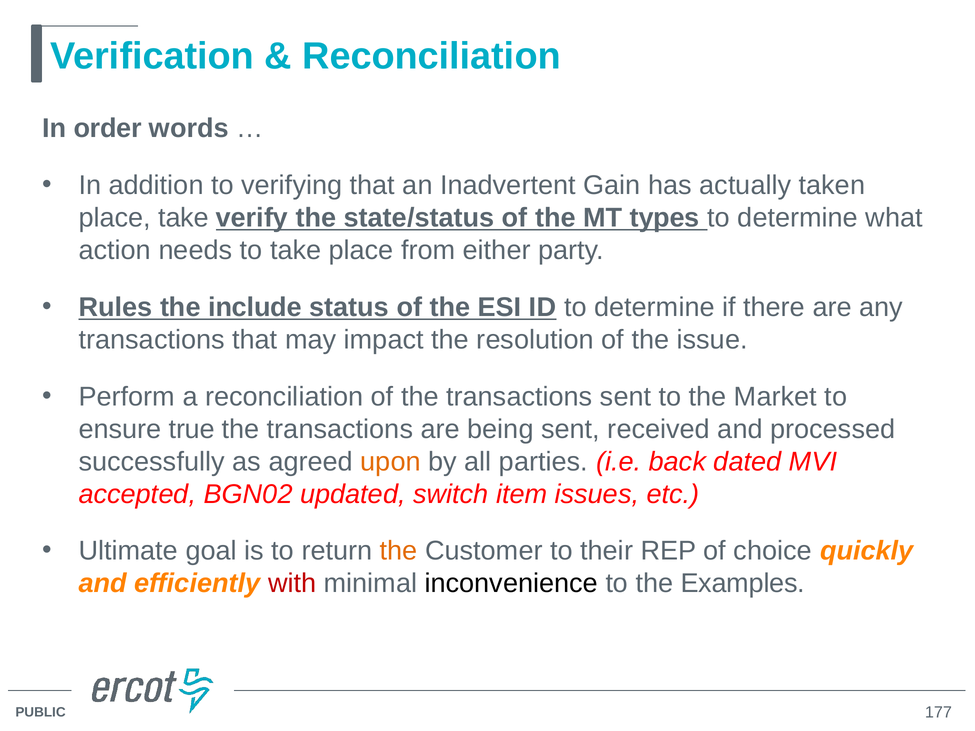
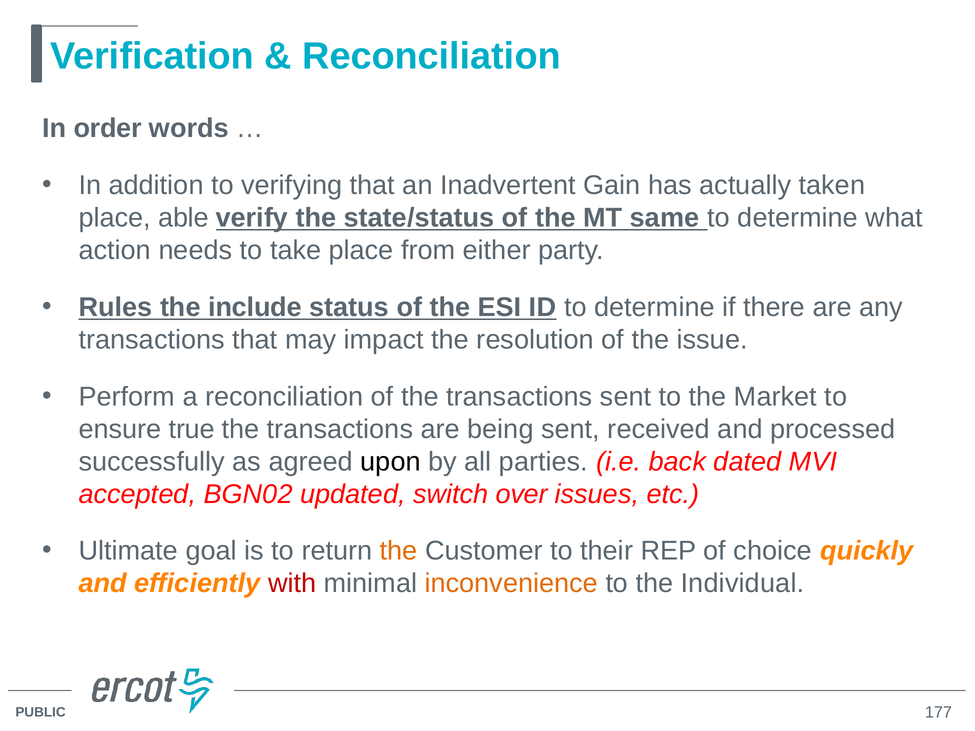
place take: take -> able
types: types -> same
upon colour: orange -> black
item: item -> over
inconvenience colour: black -> orange
Examples: Examples -> Individual
